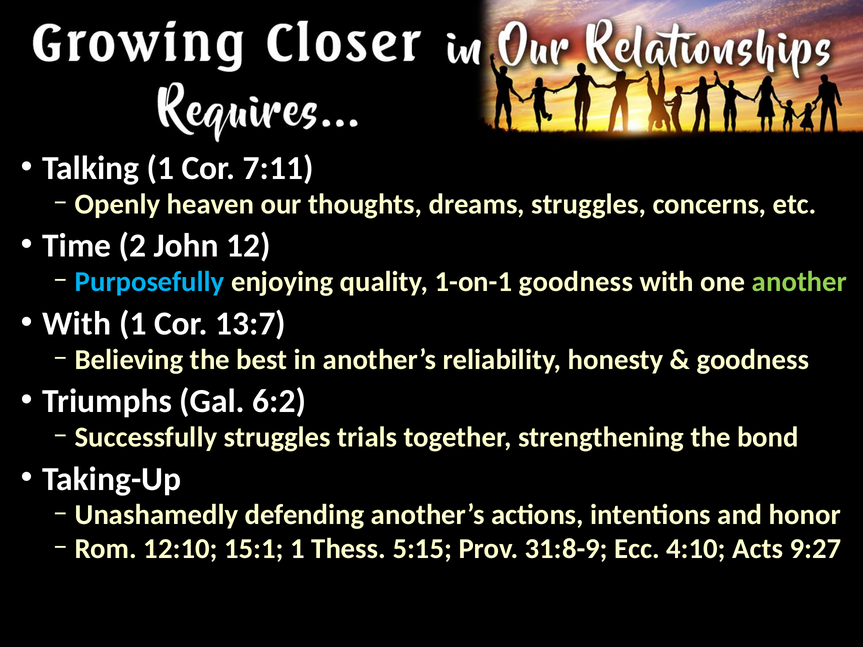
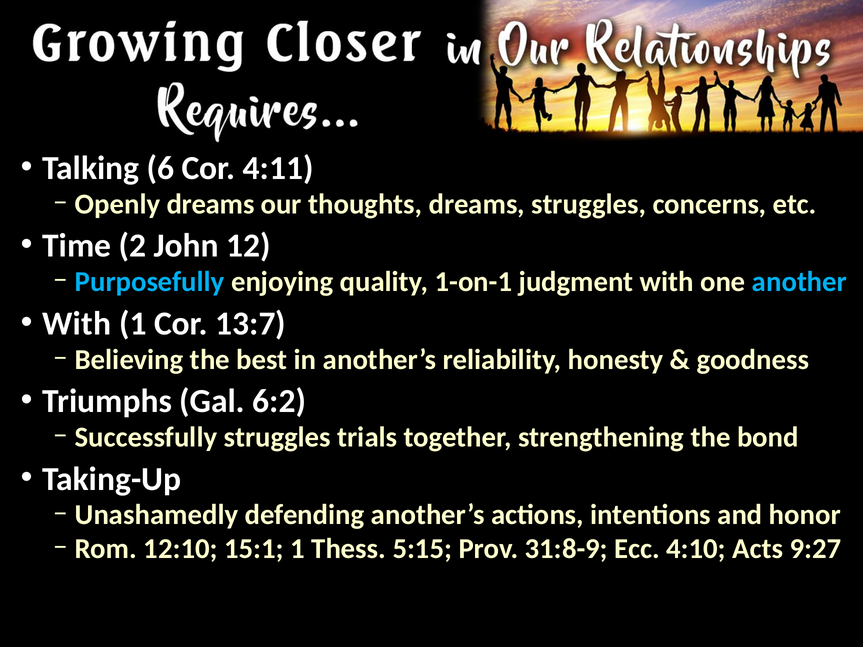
Talking 1: 1 -> 6
7:11: 7:11 -> 4:11
Openly heaven: heaven -> dreams
1-on-1 goodness: goodness -> judgment
another colour: light green -> light blue
